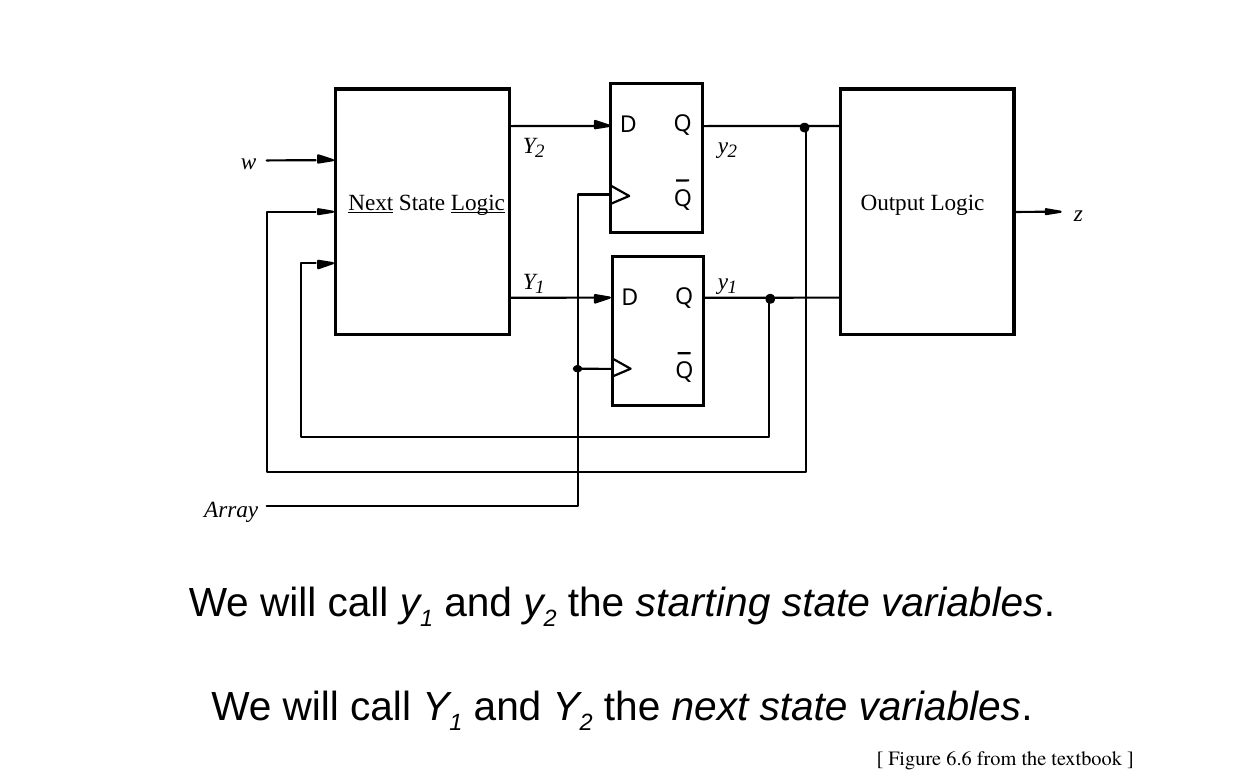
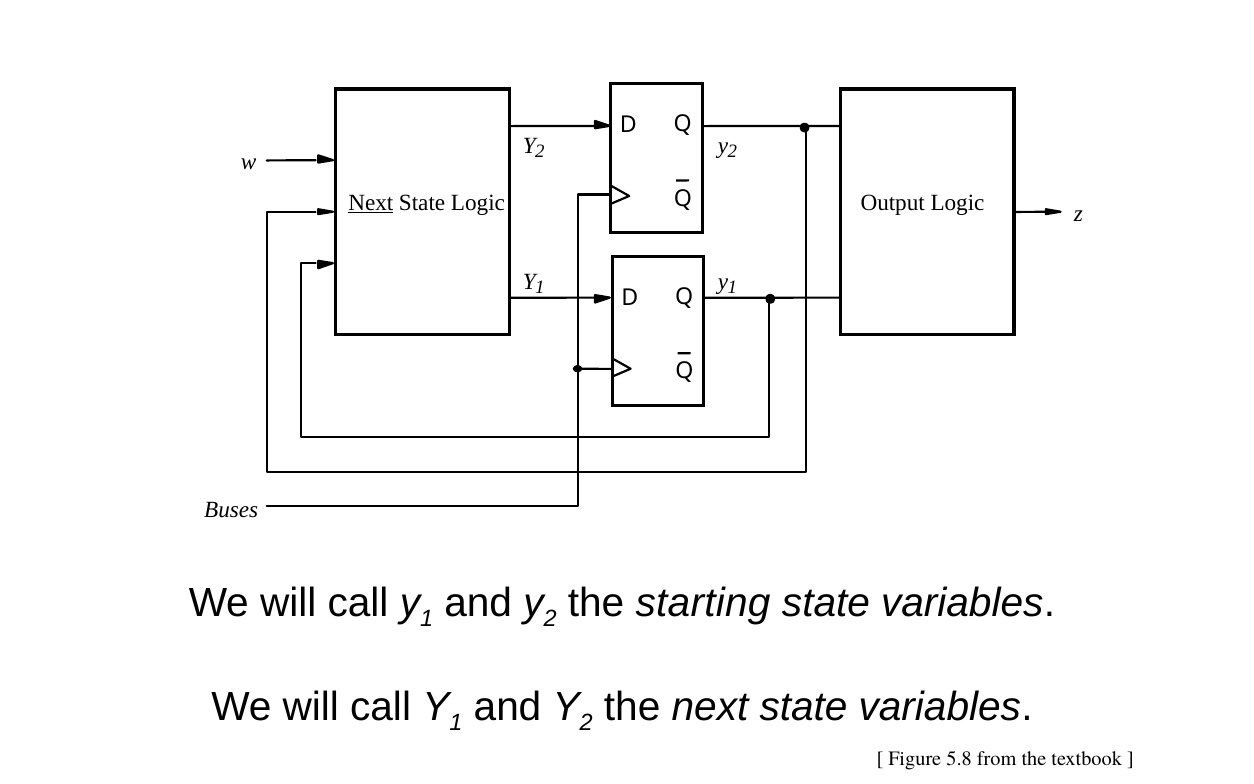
Logic at (478, 202) underline: present -> none
Array: Array -> Buses
6.6: 6.6 -> 5.8
